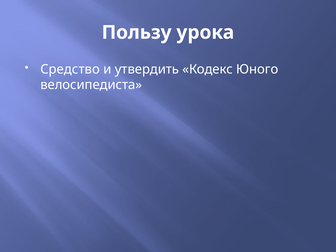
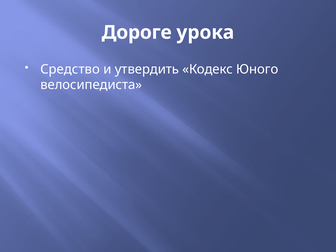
Пользу: Пользу -> Дороге
